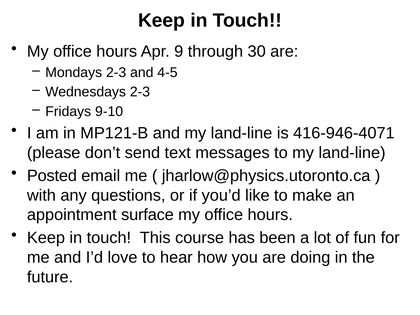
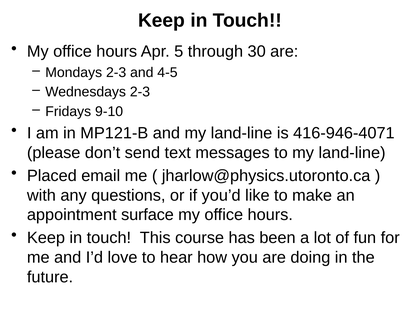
9: 9 -> 5
Posted: Posted -> Placed
